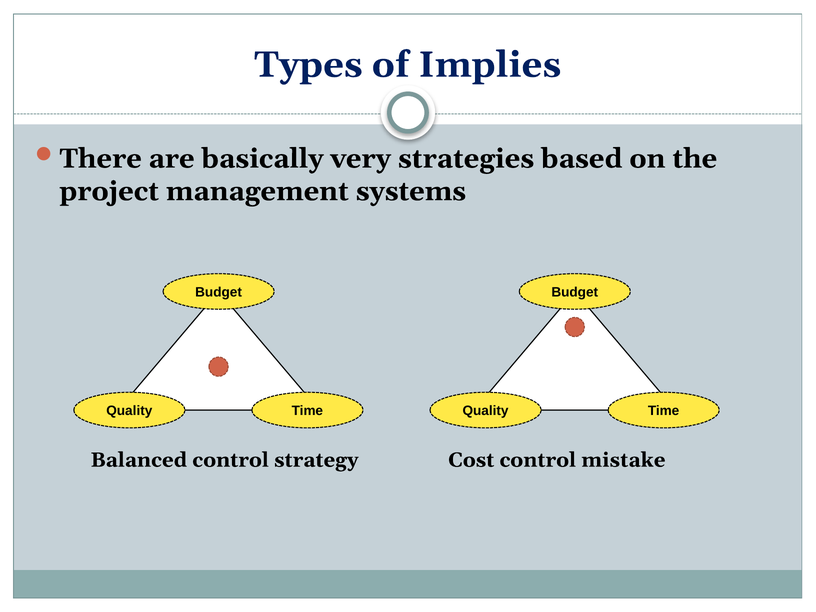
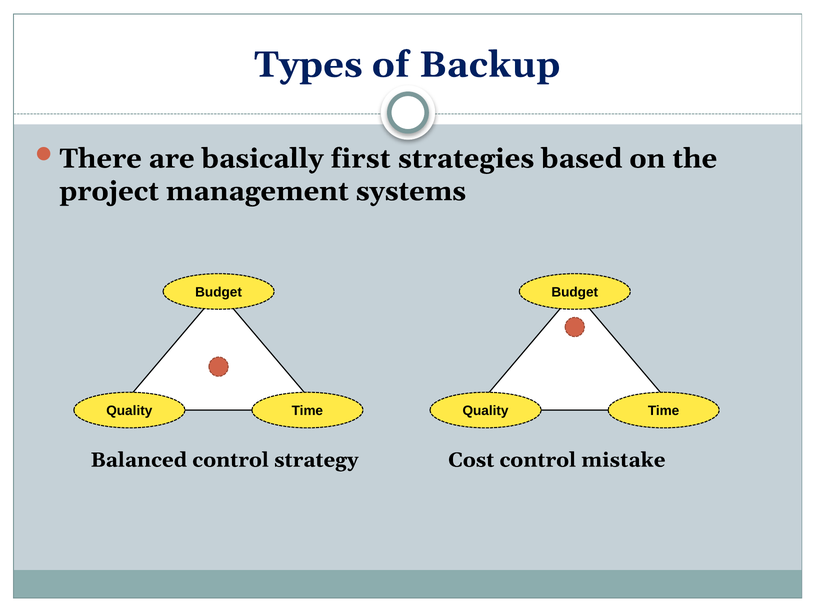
Implies: Implies -> Backup
very: very -> first
